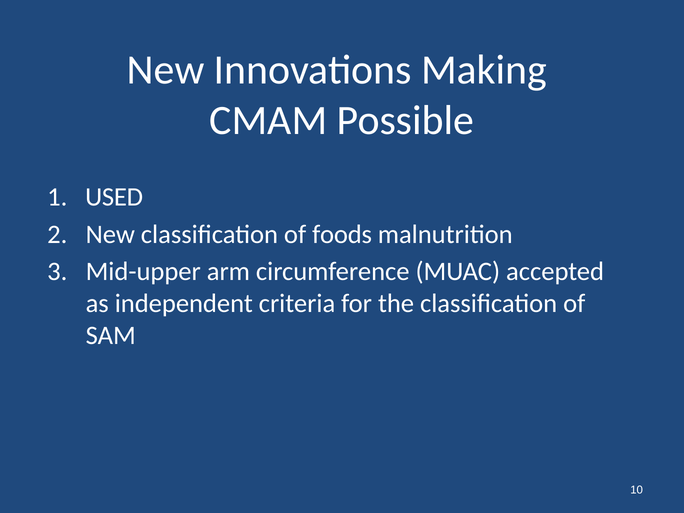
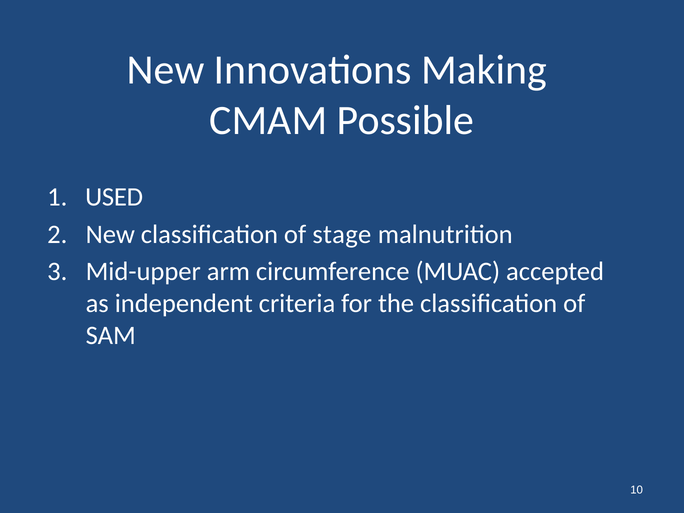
foods: foods -> stage
